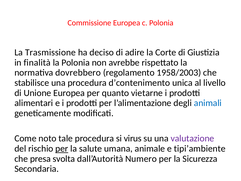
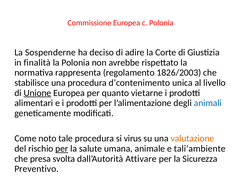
Trasmissione: Trasmissione -> Sospenderne
dovrebbero: dovrebbero -> rappresenta
1958/2003: 1958/2003 -> 1826/2003
Unione underline: none -> present
valutazione colour: purple -> orange
tipi’ambiente: tipi’ambiente -> tali’ambiente
Numero: Numero -> Attivare
Secondaria: Secondaria -> Preventivo
